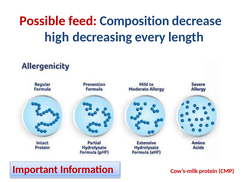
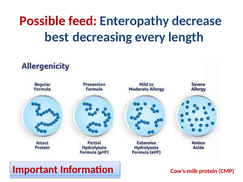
Composition: Composition -> Enteropathy
high: high -> best
